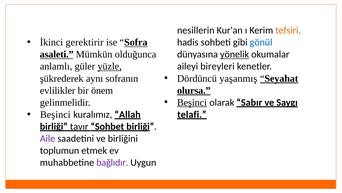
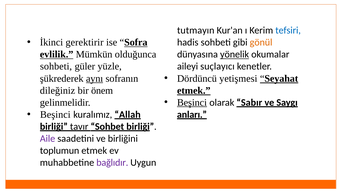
nesillerin: nesillerin -> tutmayın
tefsiri colour: orange -> blue
gönül colour: blue -> orange
asaleti: asaleti -> evlilik
anlamlı at (56, 66): anlamlı -> sohbeti
yüzle underline: present -> none
bireyleri: bireyleri -> suçlayıcı
yaşanmış: yaşanmış -> yetişmesi
aynı underline: none -> present
evlilikler: evlilikler -> dileğiniz
olursa at (194, 90): olursa -> etmek
telafi: telafi -> anları
